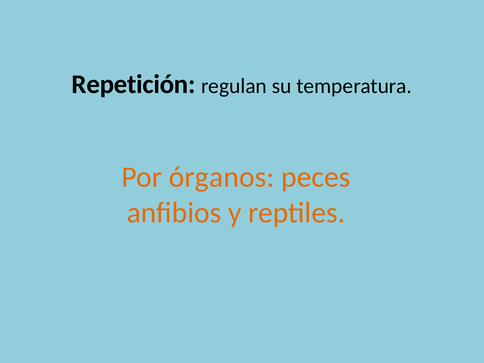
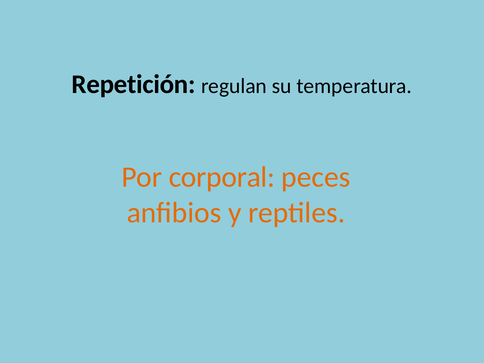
órganos: órganos -> corporal
